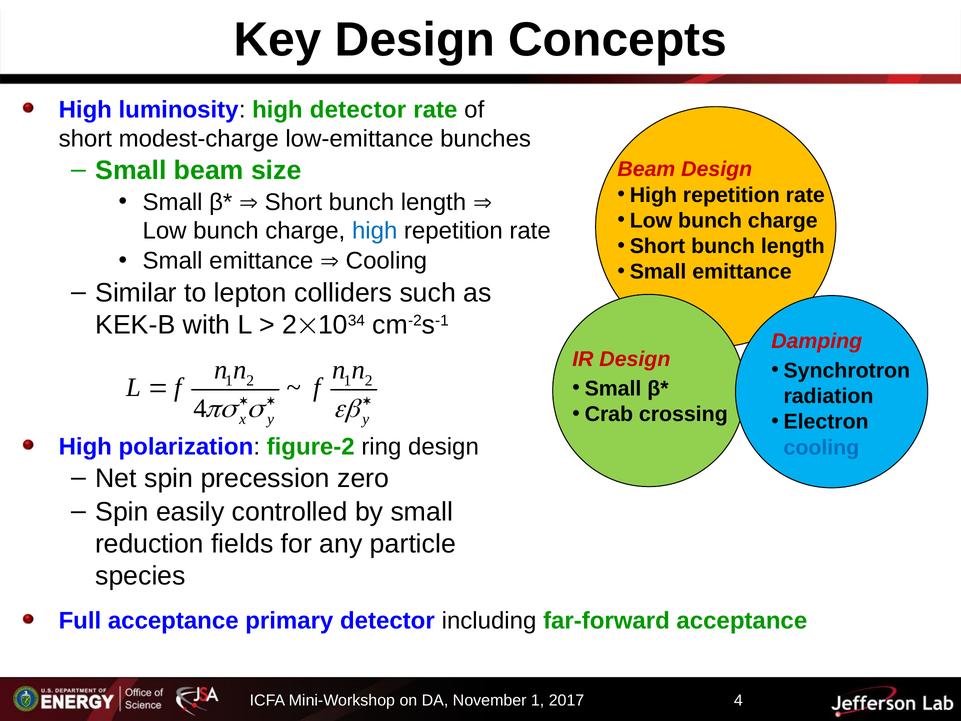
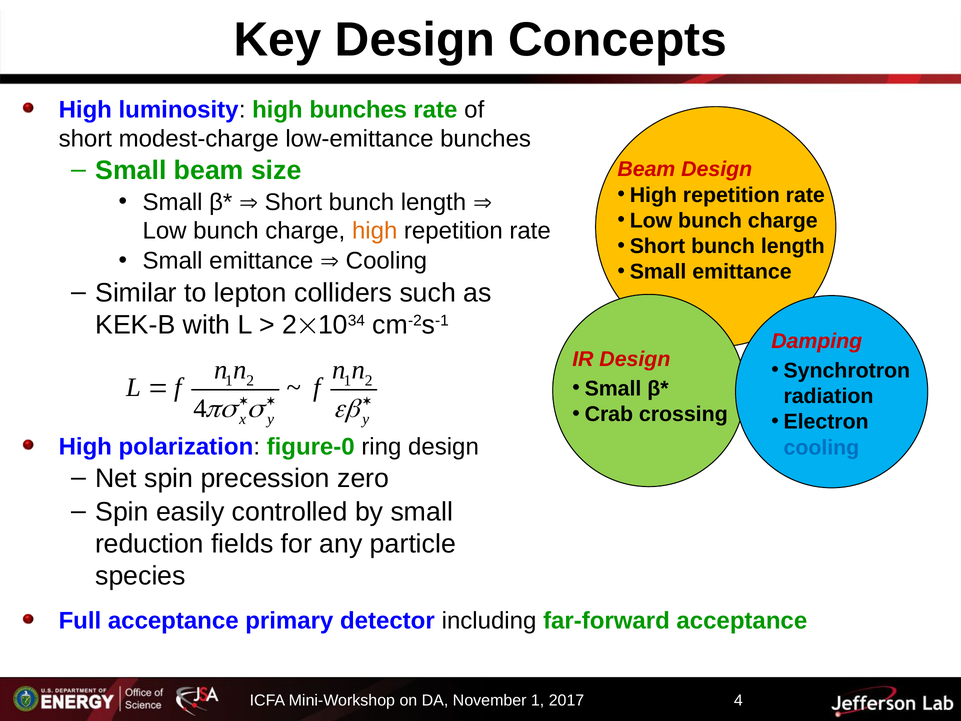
high detector: detector -> bunches
high at (375, 231) colour: blue -> orange
figure-2: figure-2 -> figure-0
